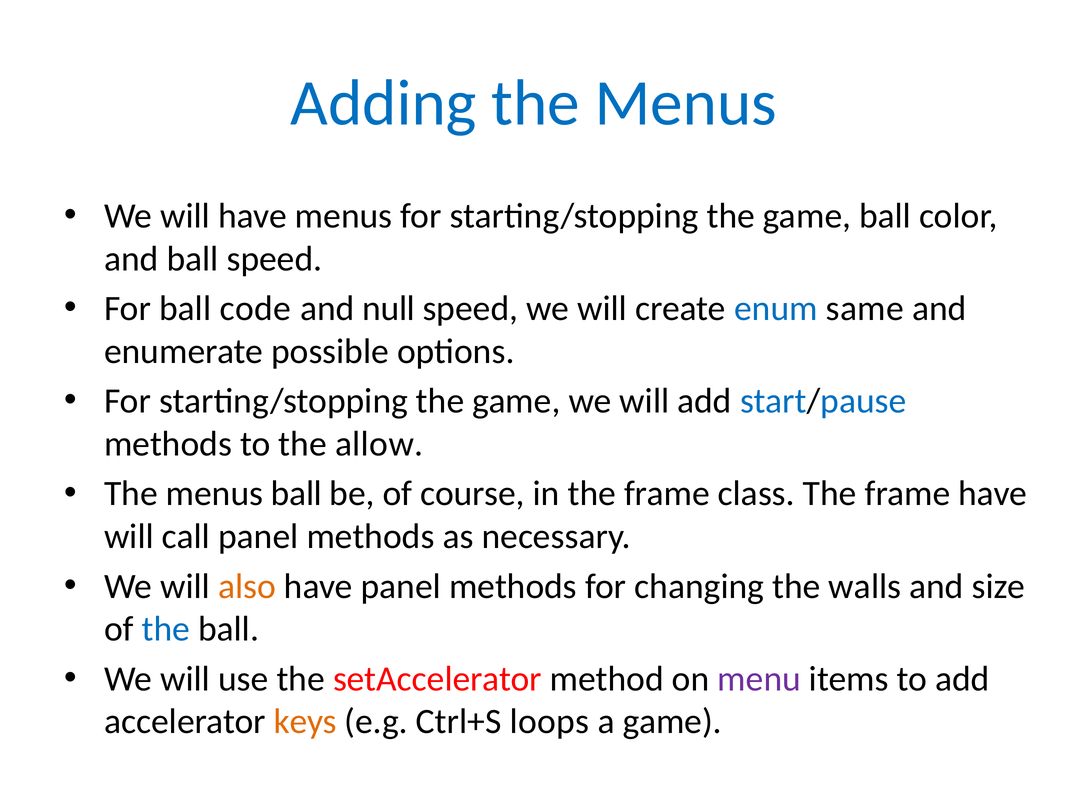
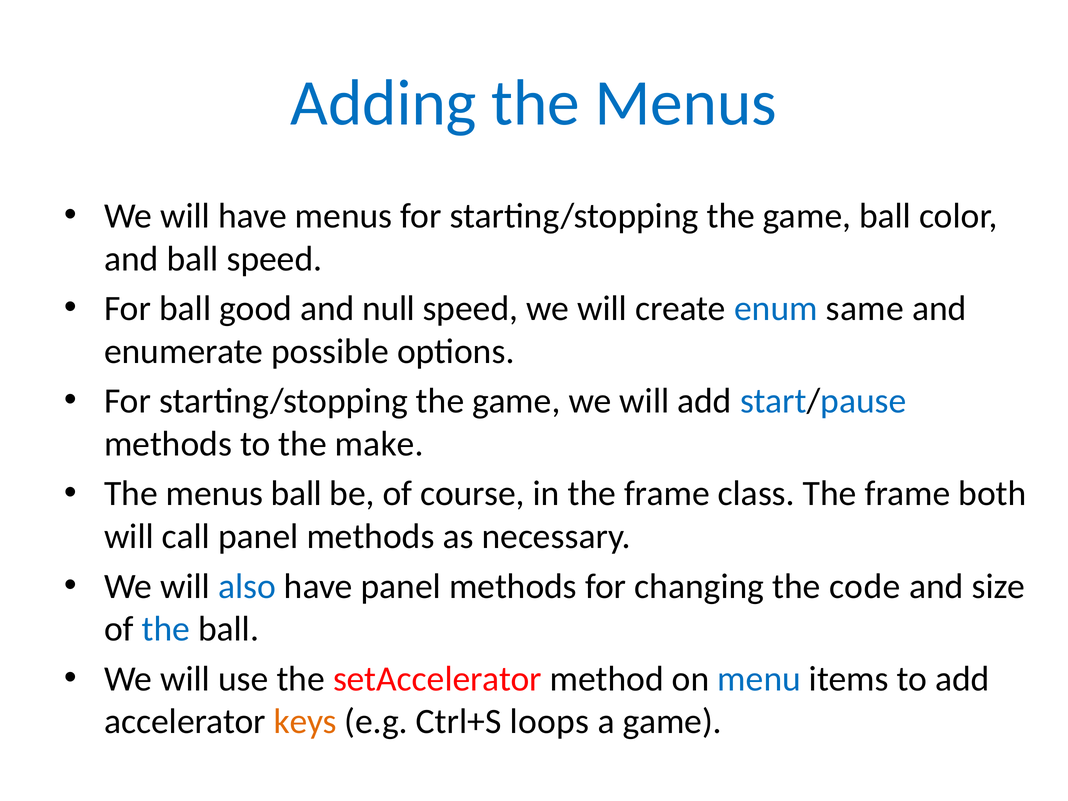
code: code -> good
allow: allow -> make
frame have: have -> both
also colour: orange -> blue
walls: walls -> code
menu colour: purple -> blue
